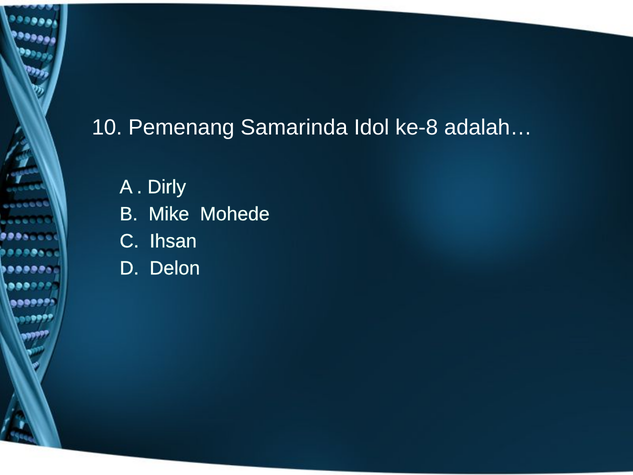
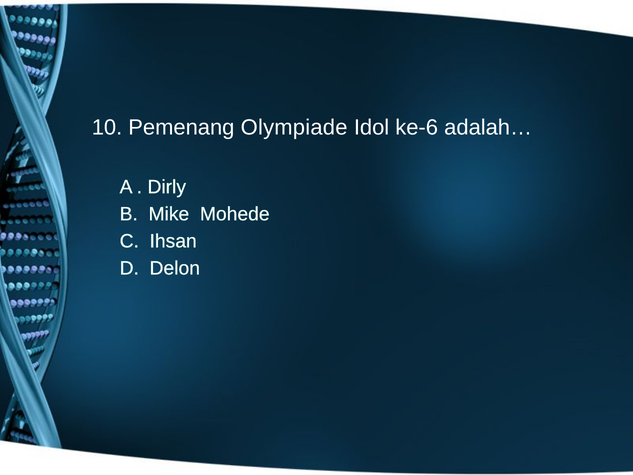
Samarinda: Samarinda -> Olympiade
ke-8: ke-8 -> ke-6
